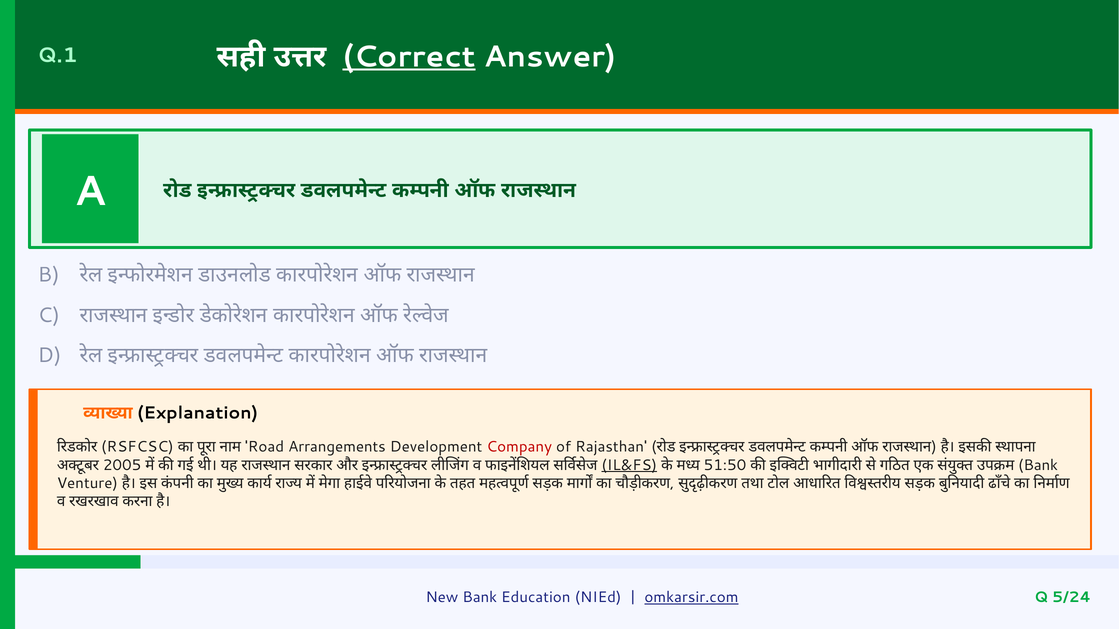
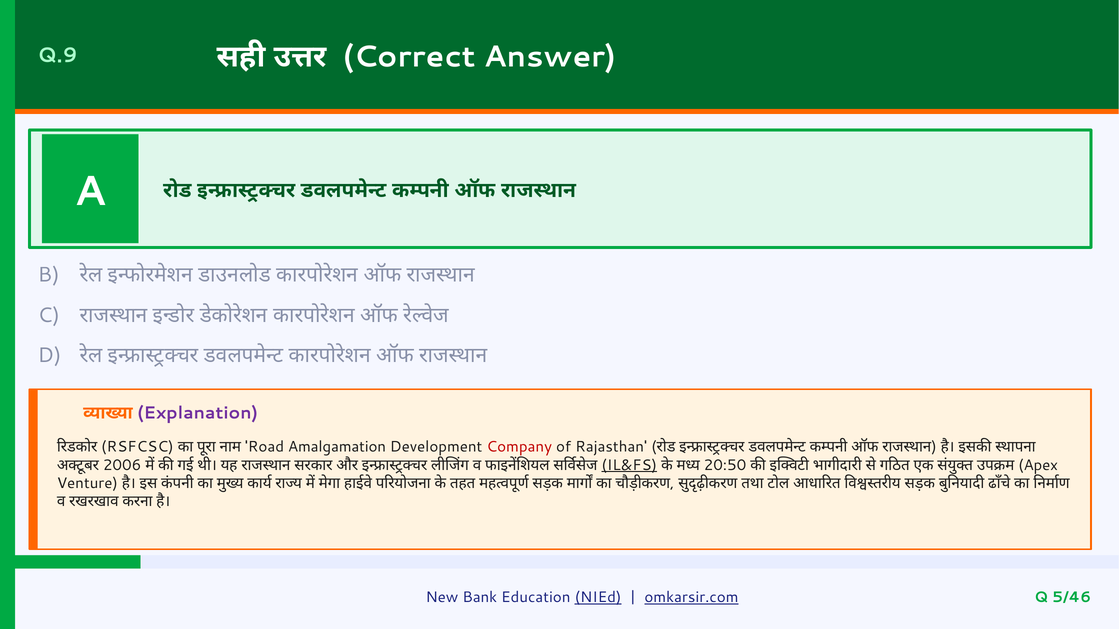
Q.1: Q.1 -> Q.9
Correct underline: present -> none
Explanation colour: black -> purple
Arrangements: Arrangements -> Amalgamation
2005: 2005 -> 2006
51:50: 51:50 -> 20:50
Bank at (1038, 465): Bank -> Apex
NIEd underline: none -> present
5/24: 5/24 -> 5/46
